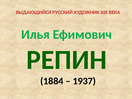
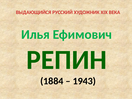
1937: 1937 -> 1943
